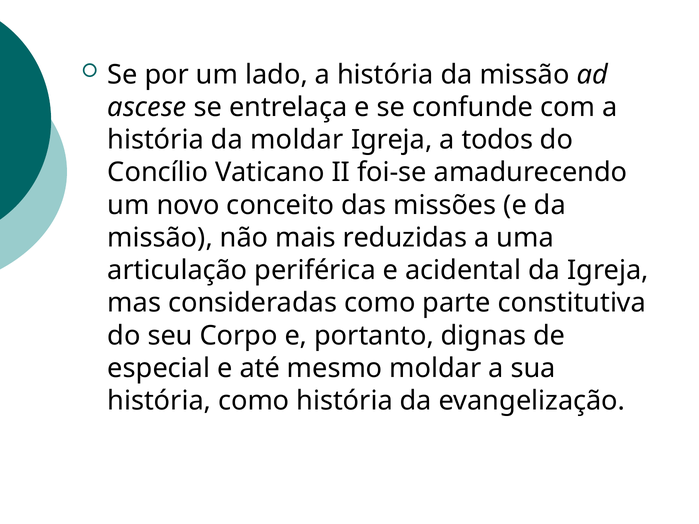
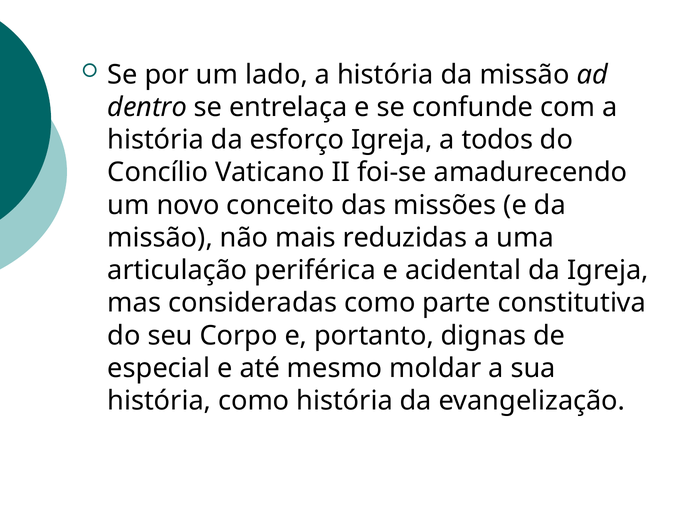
ascese: ascese -> dentro
da moldar: moldar -> esforço
